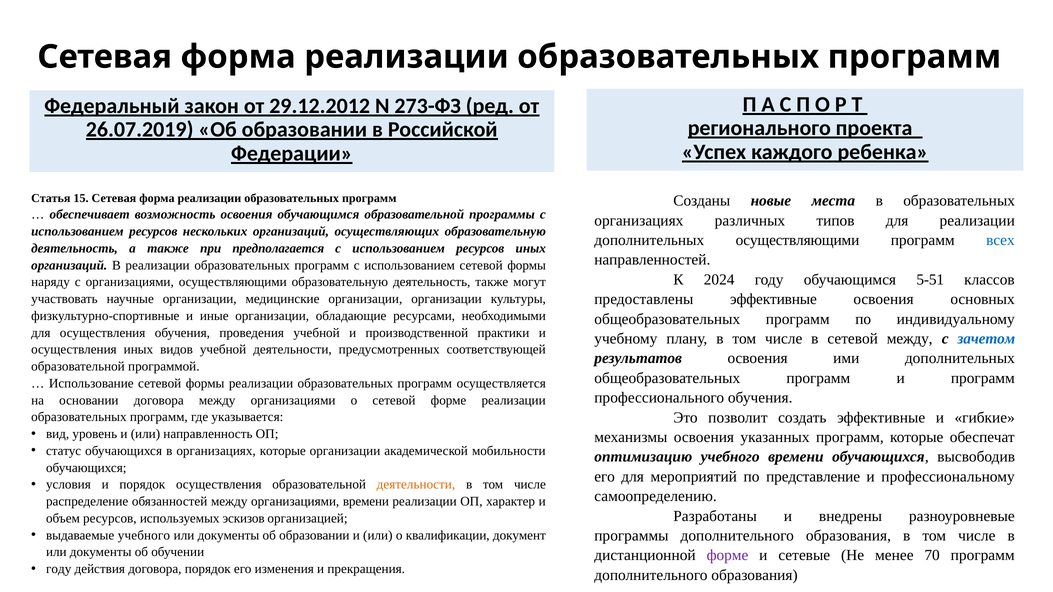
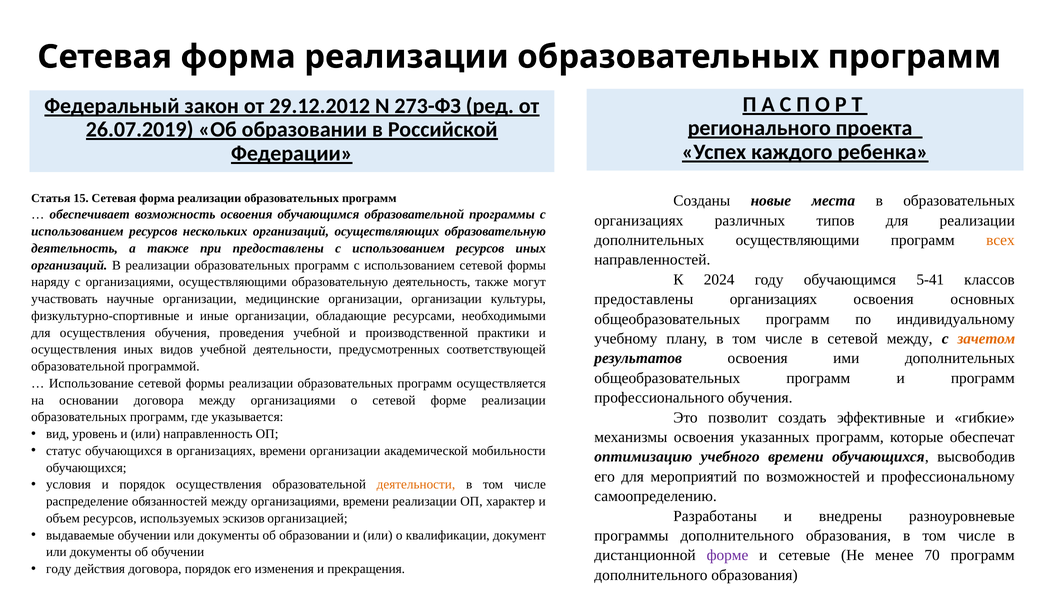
всех colour: blue -> orange
при предполагается: предполагается -> предоставлены
5-51: 5-51 -> 5-41
предоставлены эффективные: эффективные -> организациях
зачетом colour: blue -> orange
организациях которые: которые -> времени
представление: представление -> возможностей
выдаваемые учебного: учебного -> обучении
